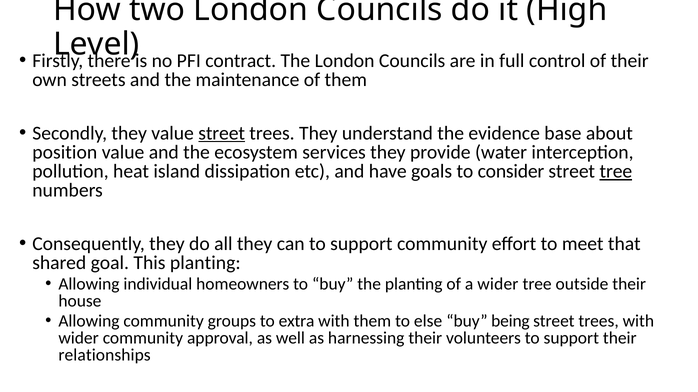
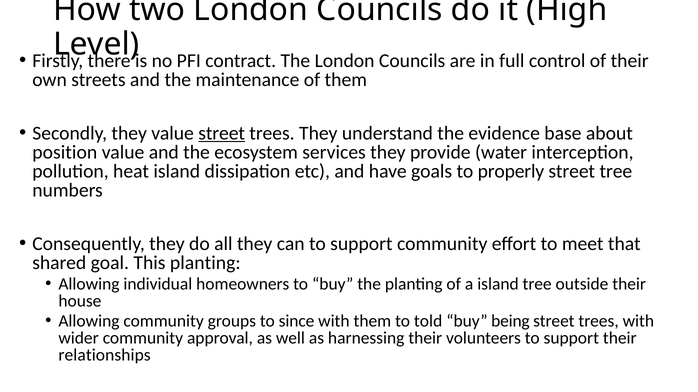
consider: consider -> properly
tree at (616, 172) underline: present -> none
a wider: wider -> island
extra: extra -> since
else: else -> told
